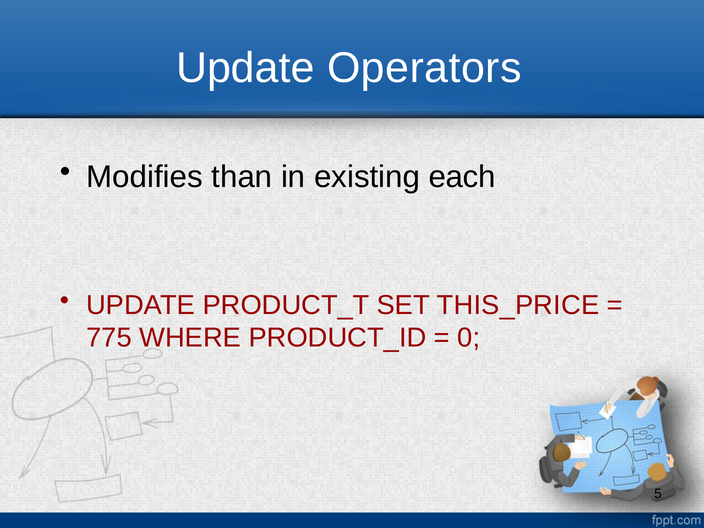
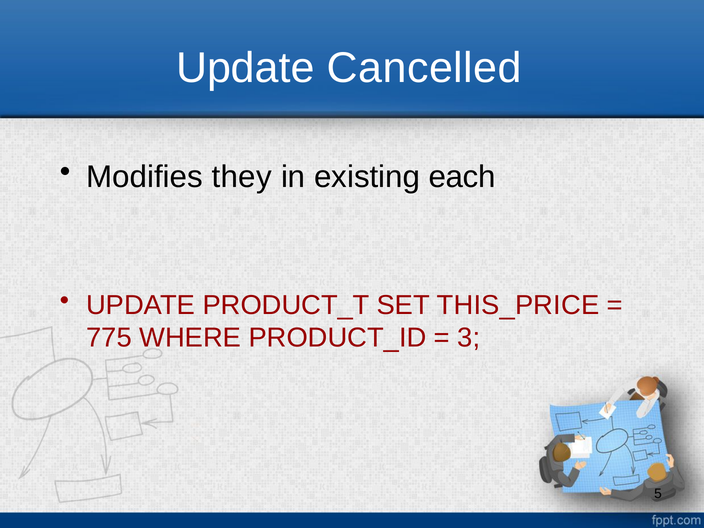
Operators: Operators -> Cancelled
than: than -> they
0: 0 -> 3
